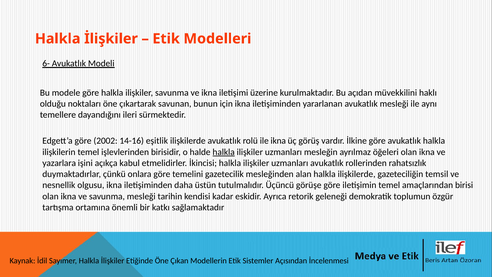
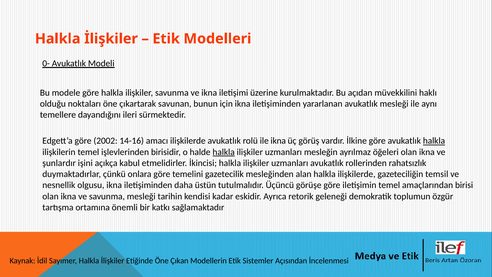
6-: 6- -> 0-
eşitlik: eşitlik -> amacı
halkla at (434, 141) underline: none -> present
yazarlara: yazarlara -> şunlardır
